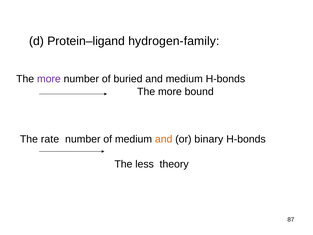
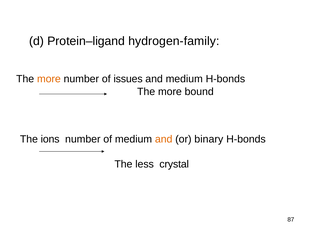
more at (49, 79) colour: purple -> orange
buried: buried -> issues
rate: rate -> ions
theory: theory -> crystal
